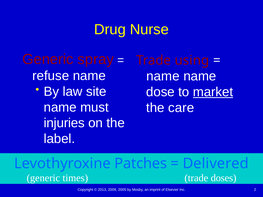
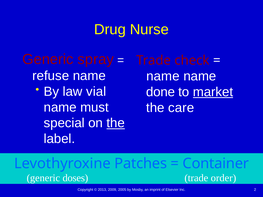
using: using -> check
site: site -> vial
dose: dose -> done
injuries: injuries -> special
the at (116, 123) underline: none -> present
Delivered: Delivered -> Container
times: times -> doses
doses: doses -> order
